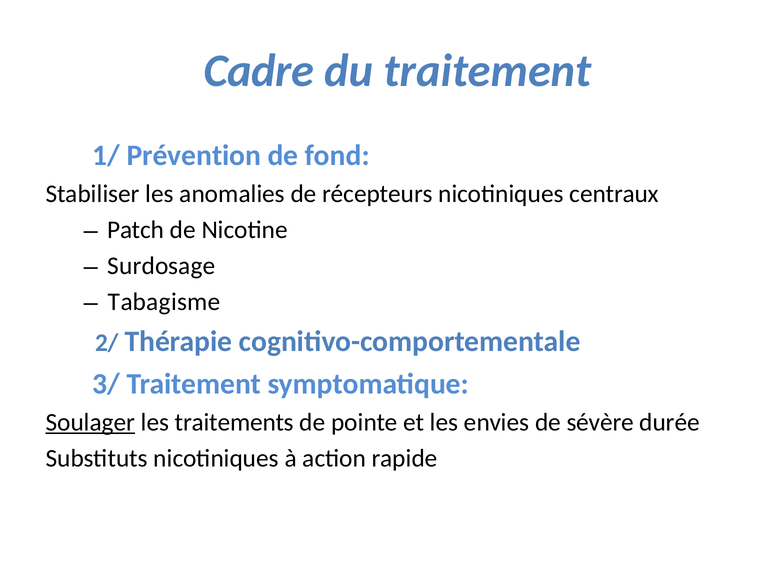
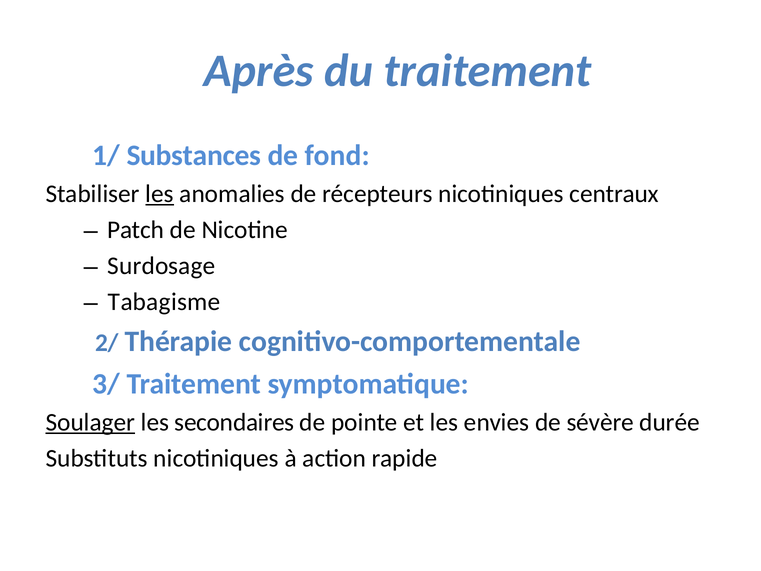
Cadre: Cadre -> Après
Prévention: Prévention -> Substances
les at (160, 194) underline: none -> present
traitements: traitements -> secondaires
